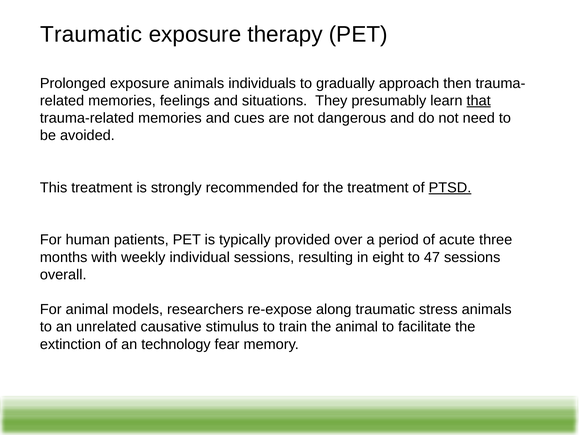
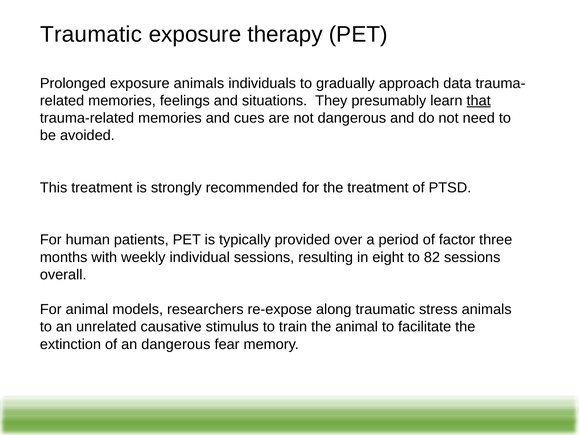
then: then -> data
PTSD underline: present -> none
acute: acute -> factor
47: 47 -> 82
an technology: technology -> dangerous
